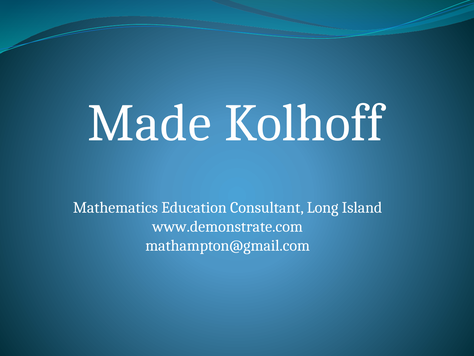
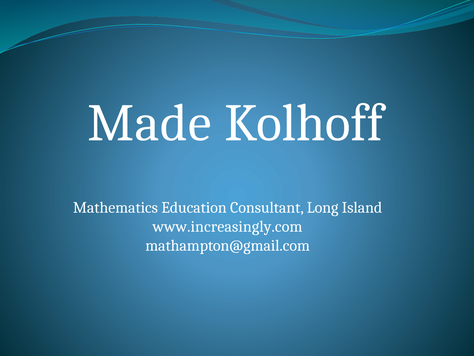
www.demonstrate.com: www.demonstrate.com -> www.increasingly.com
